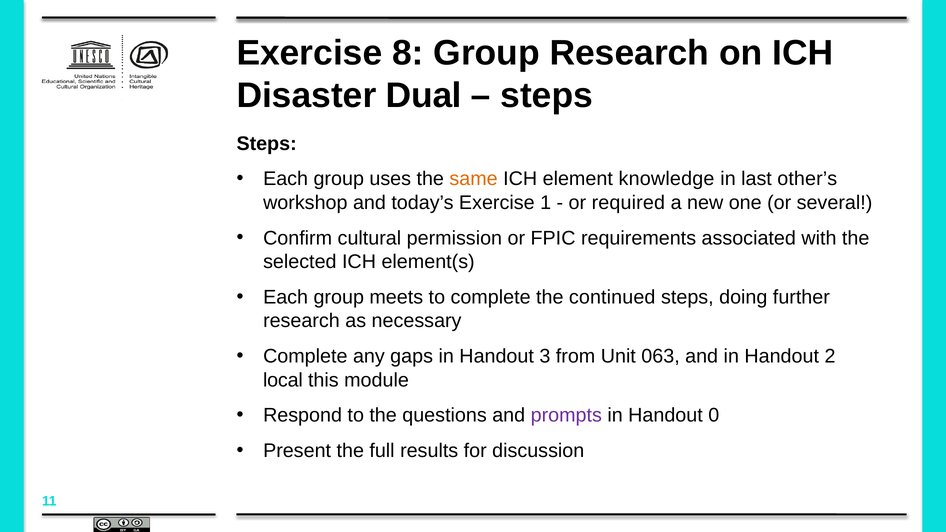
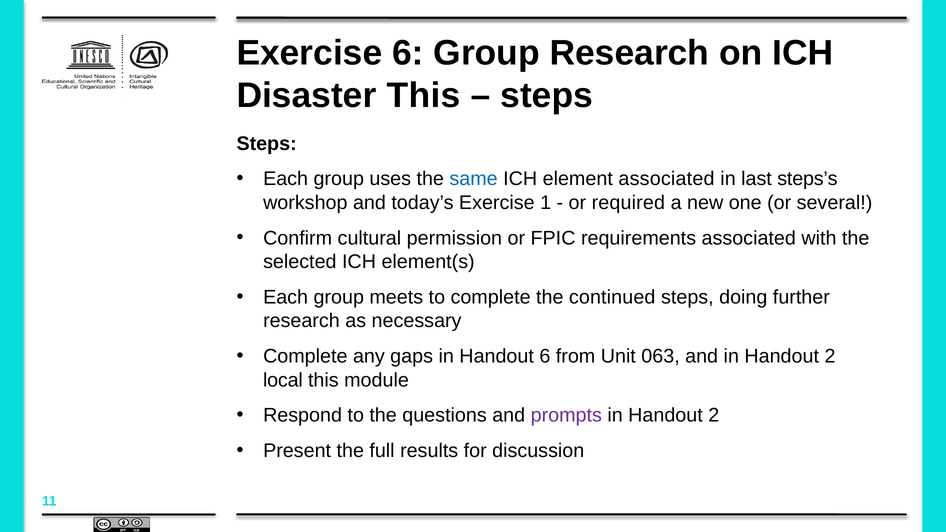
Exercise 8: 8 -> 6
Disaster Dual: Dual -> This
same colour: orange -> blue
element knowledge: knowledge -> associated
other’s: other’s -> steps’s
Handout 3: 3 -> 6
0 at (714, 416): 0 -> 2
